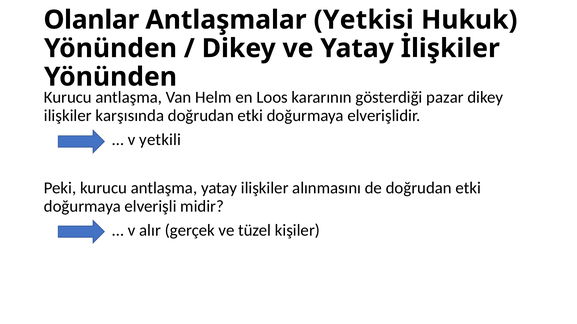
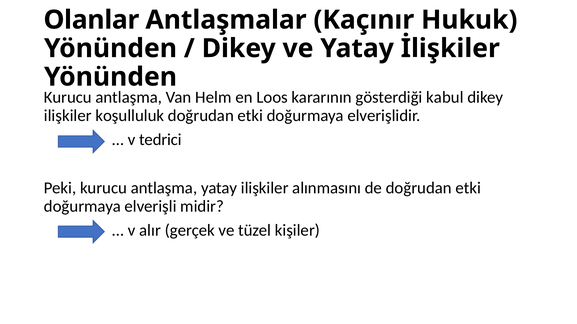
Yetkisi: Yetkisi -> Kaçınır
pazar: pazar -> kabul
karşısında: karşısında -> koşulluluk
yetkili: yetkili -> tedrici
